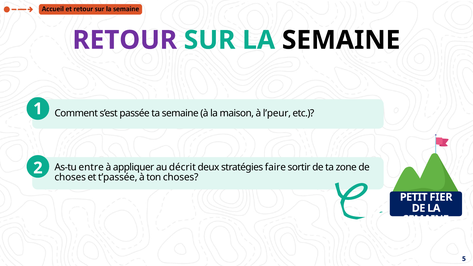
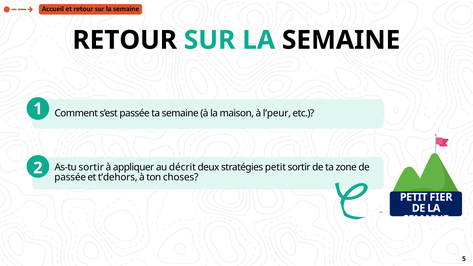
RETOUR colour: purple -> black
As-tu entre: entre -> sortir
stratégies faire: faire -> petit
choses at (70, 177): choses -> passée
t’passée: t’passée -> t’dehors
